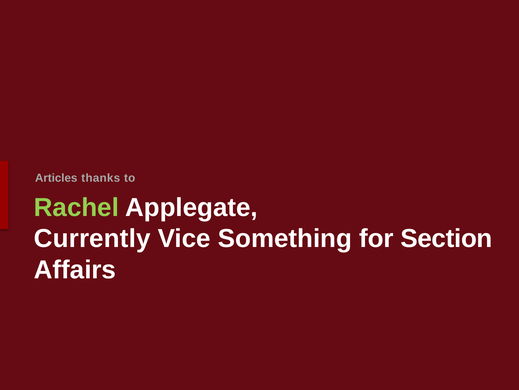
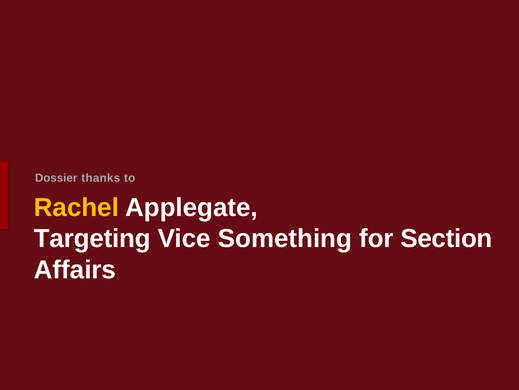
Articles: Articles -> Dossier
Rachel colour: light green -> yellow
Currently: Currently -> Targeting
